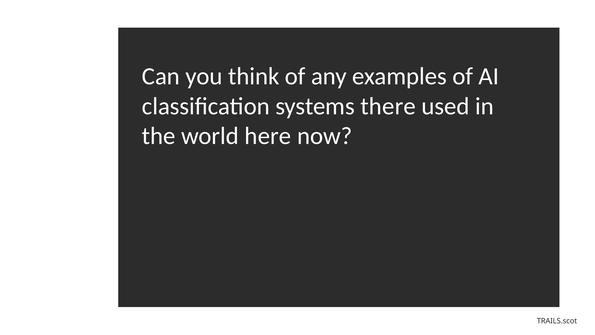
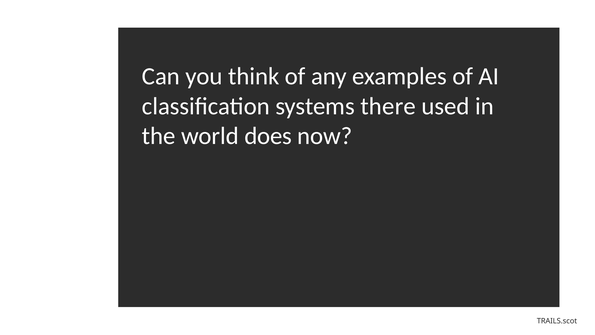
here: here -> does
